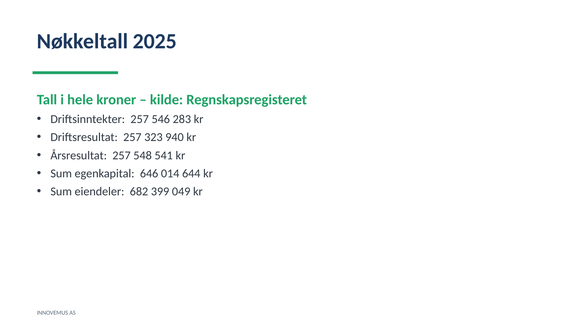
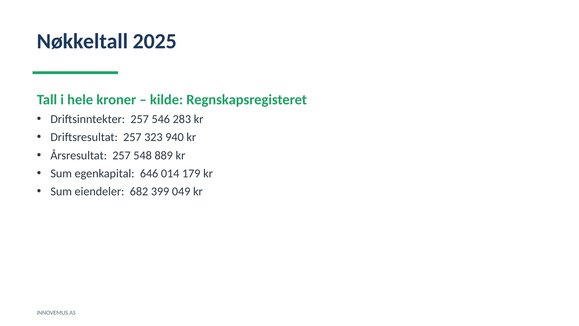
541: 541 -> 889
644: 644 -> 179
